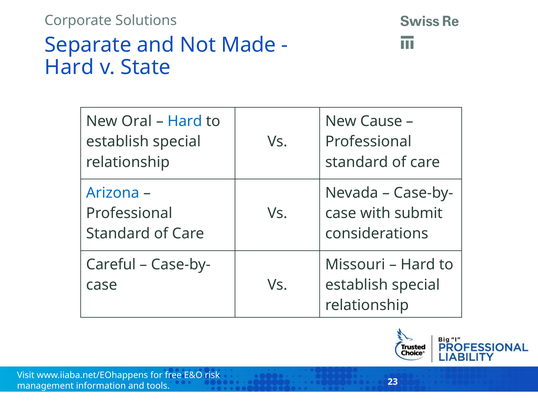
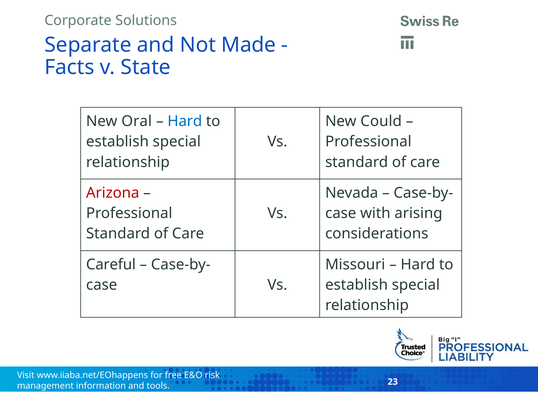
Hard at (69, 67): Hard -> Facts
Cause: Cause -> Could
Arizona colour: blue -> red
submit: submit -> arising
